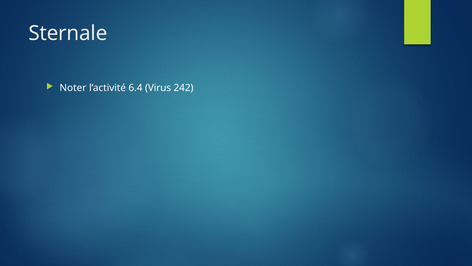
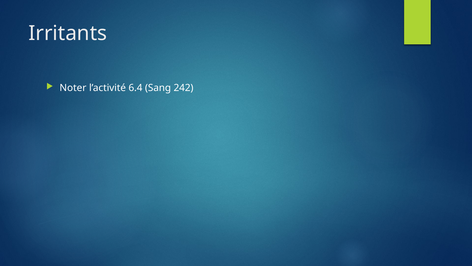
Sternale: Sternale -> Irritants
Virus: Virus -> Sang
